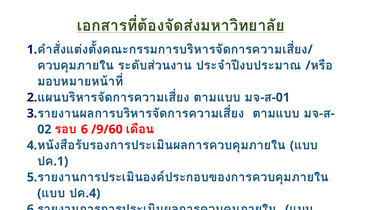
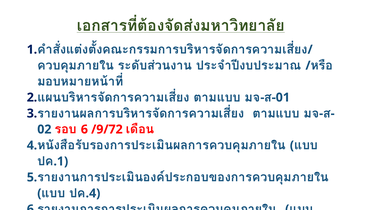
/9/60: /9/60 -> /9/72
